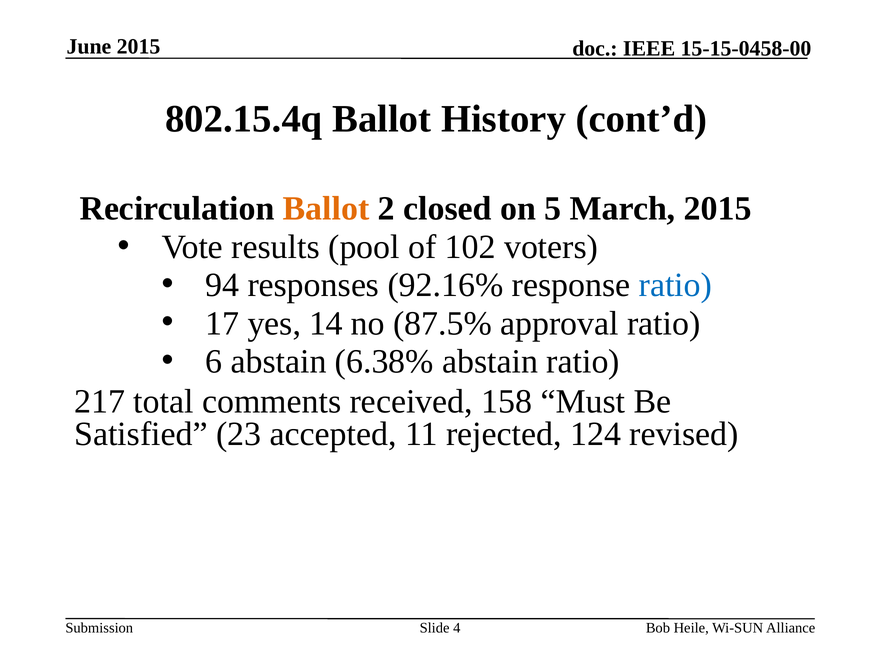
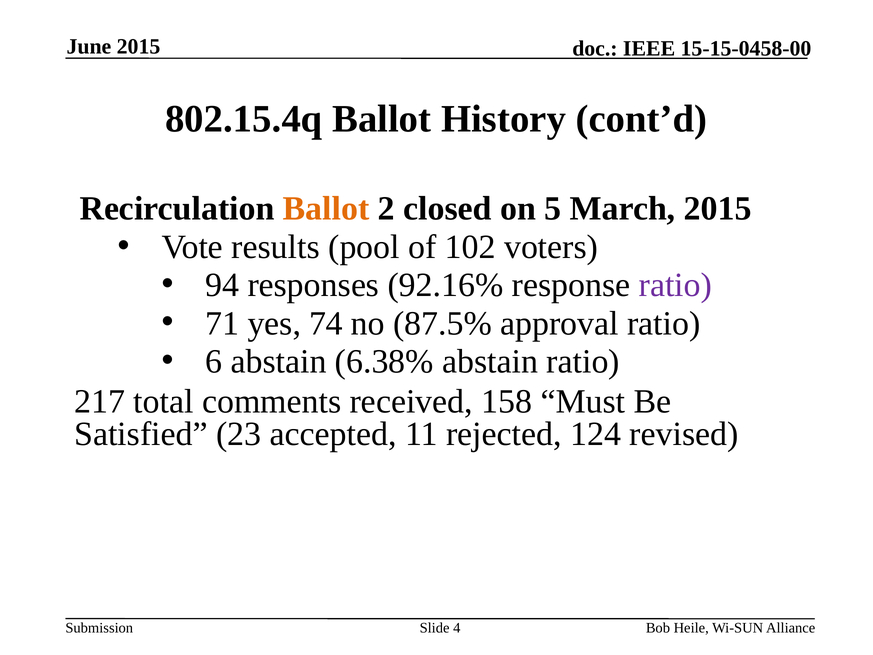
ratio at (675, 285) colour: blue -> purple
17: 17 -> 71
14: 14 -> 74
